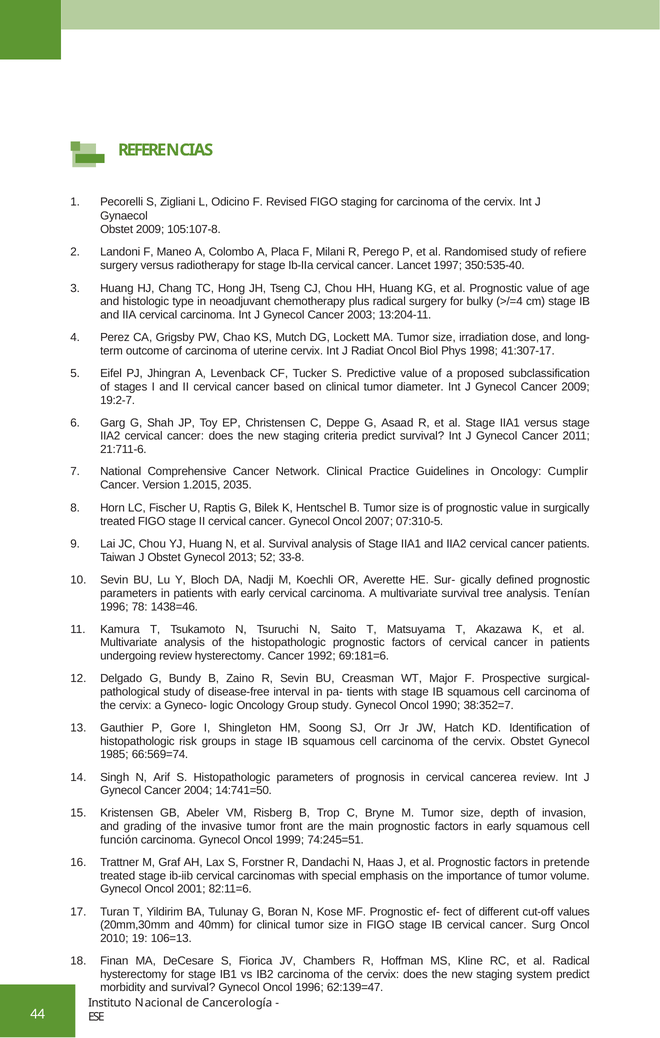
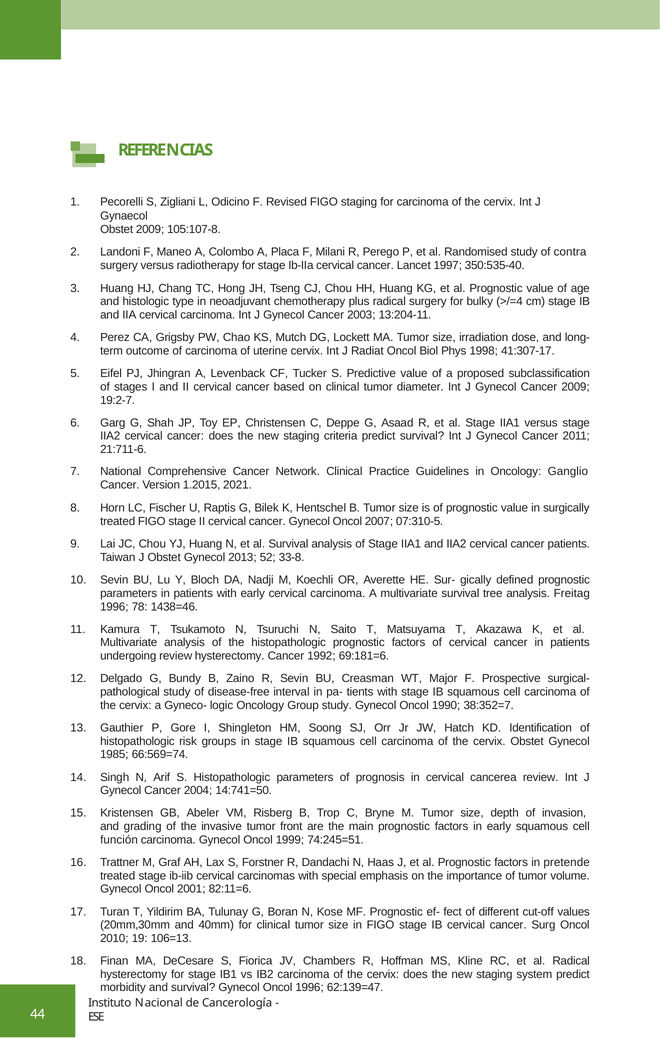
refiere: refiere -> contra
Cumplir: Cumplir -> Ganglio
2035: 2035 -> 2021
Tenían: Tenían -> Freitag
